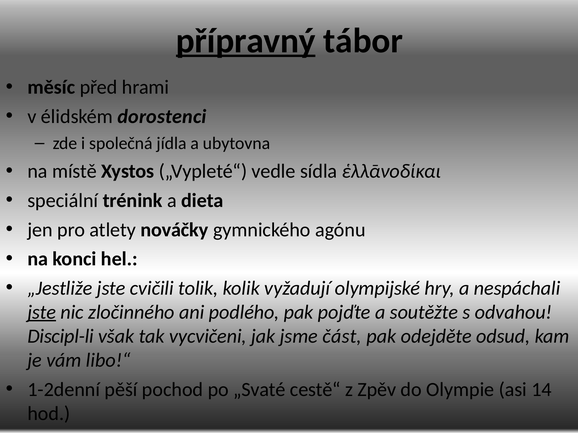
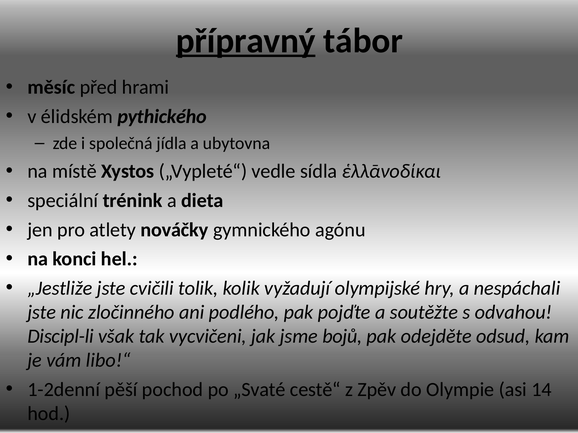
dorostenci: dorostenci -> pythického
jste at (42, 313) underline: present -> none
část: část -> bojů
